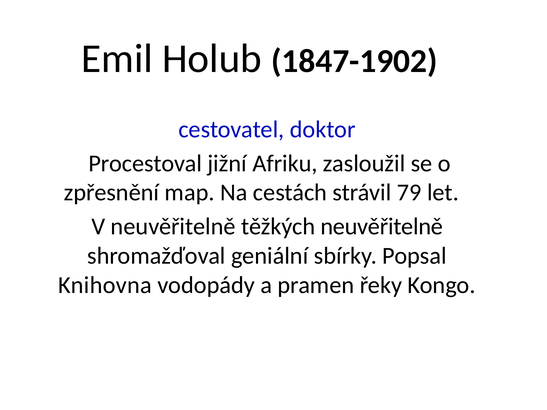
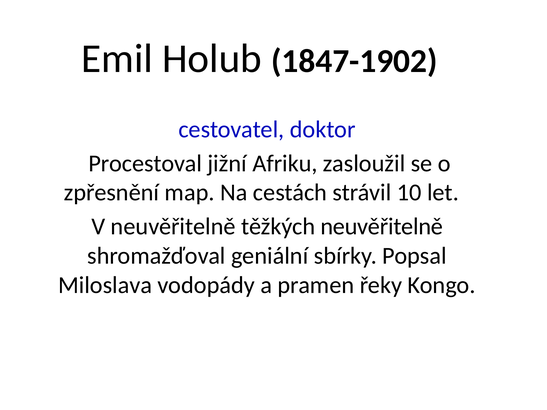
79: 79 -> 10
Knihovna: Knihovna -> Miloslava
